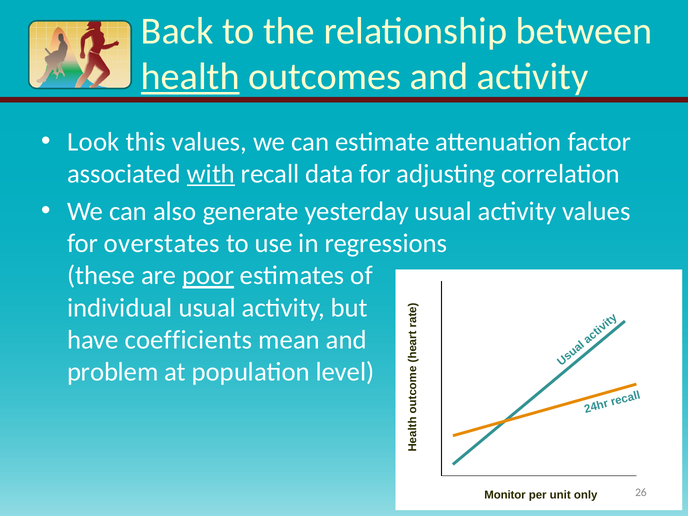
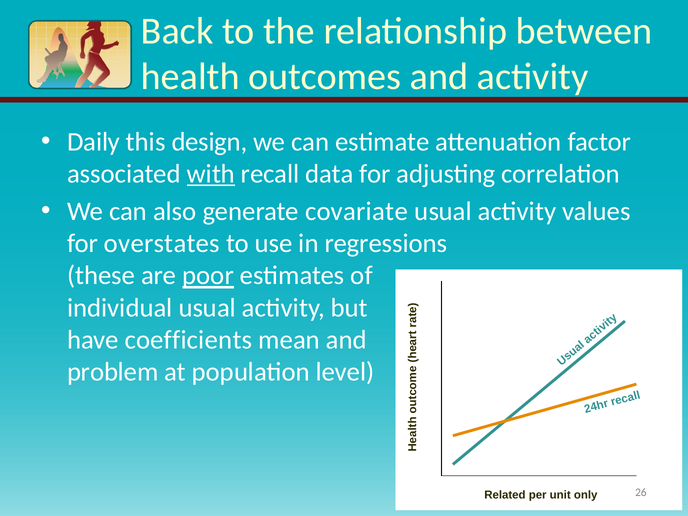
health underline: present -> none
Look: Look -> Daily
this values: values -> design
yesterday: yesterday -> covariate
Monitor: Monitor -> Related
